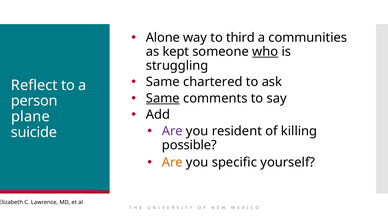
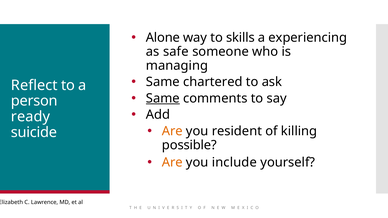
third: third -> skills
communities: communities -> experiencing
kept: kept -> safe
who underline: present -> none
struggling: struggling -> managing
plane: plane -> ready
Are at (172, 131) colour: purple -> orange
specific: specific -> include
